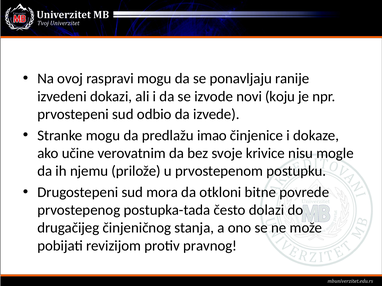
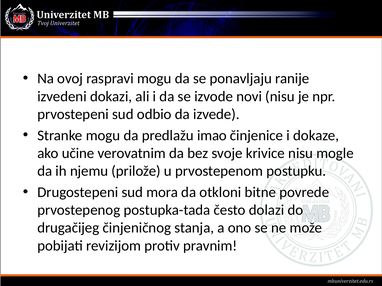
novi koju: koju -> nisu
pravnog: pravnog -> pravnim
